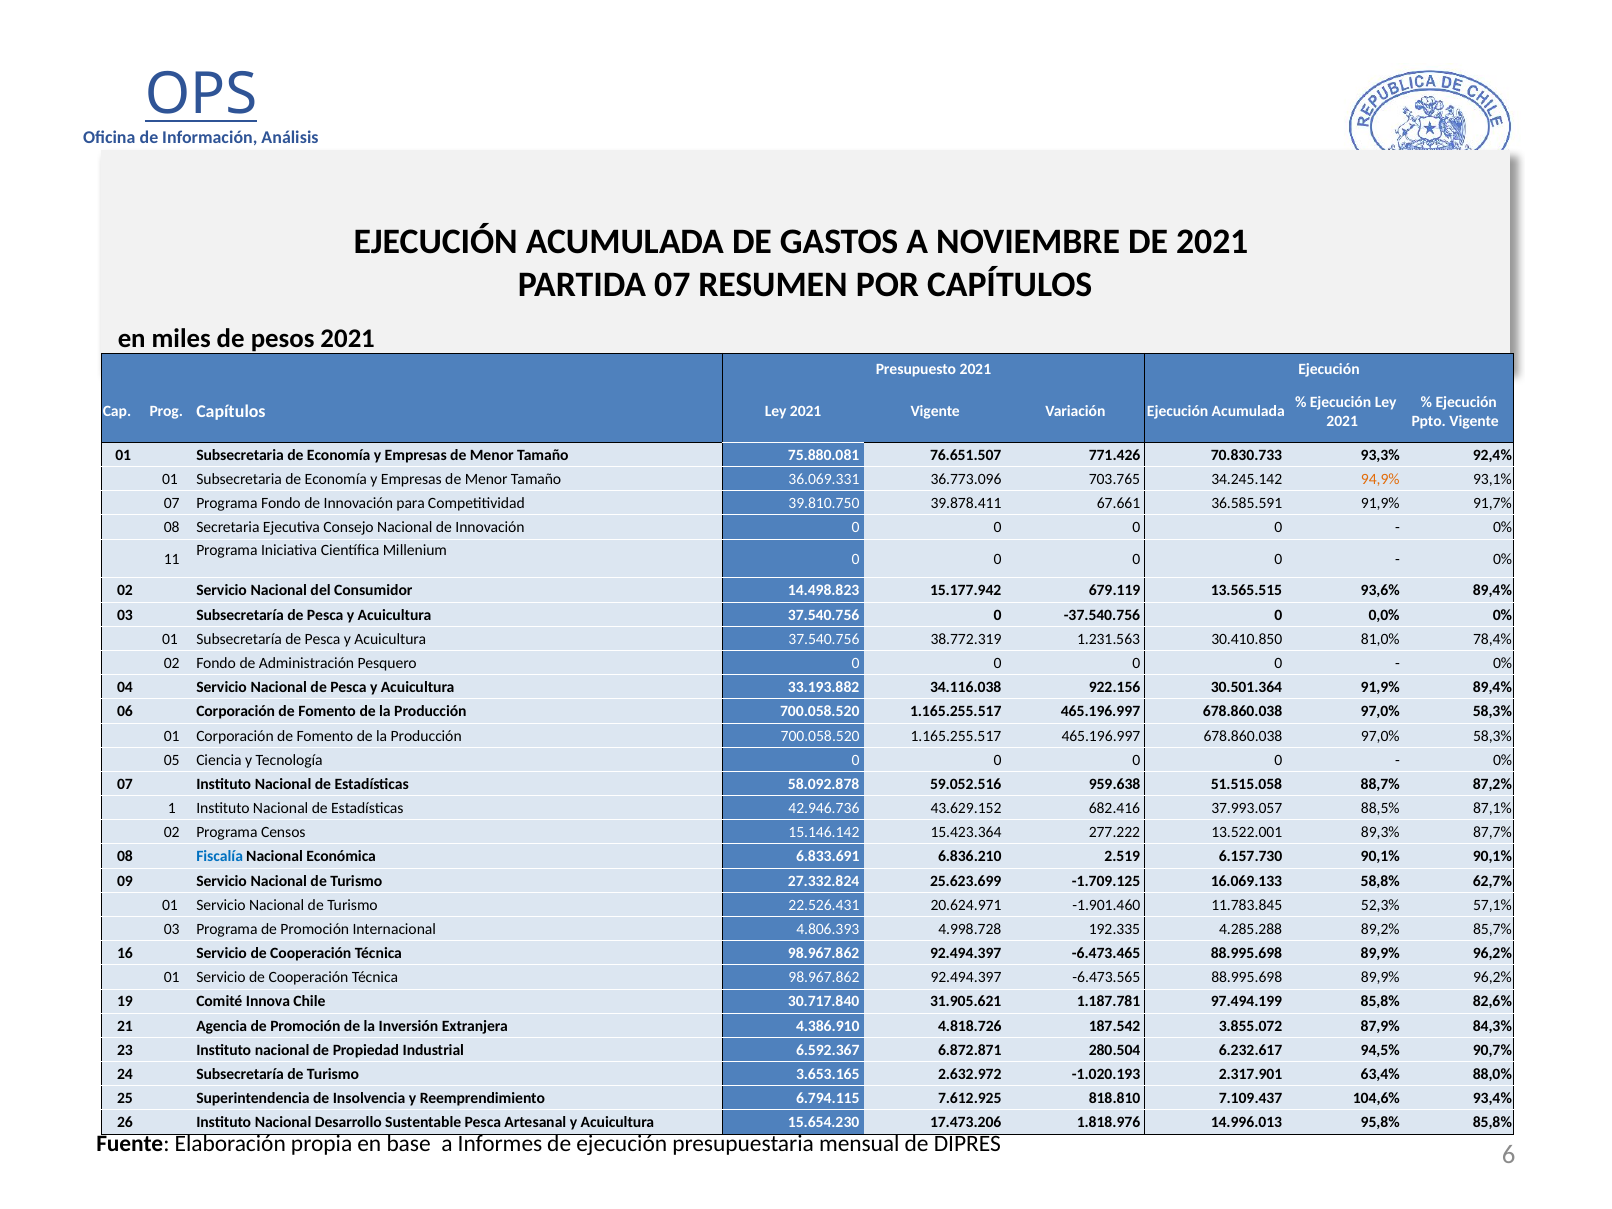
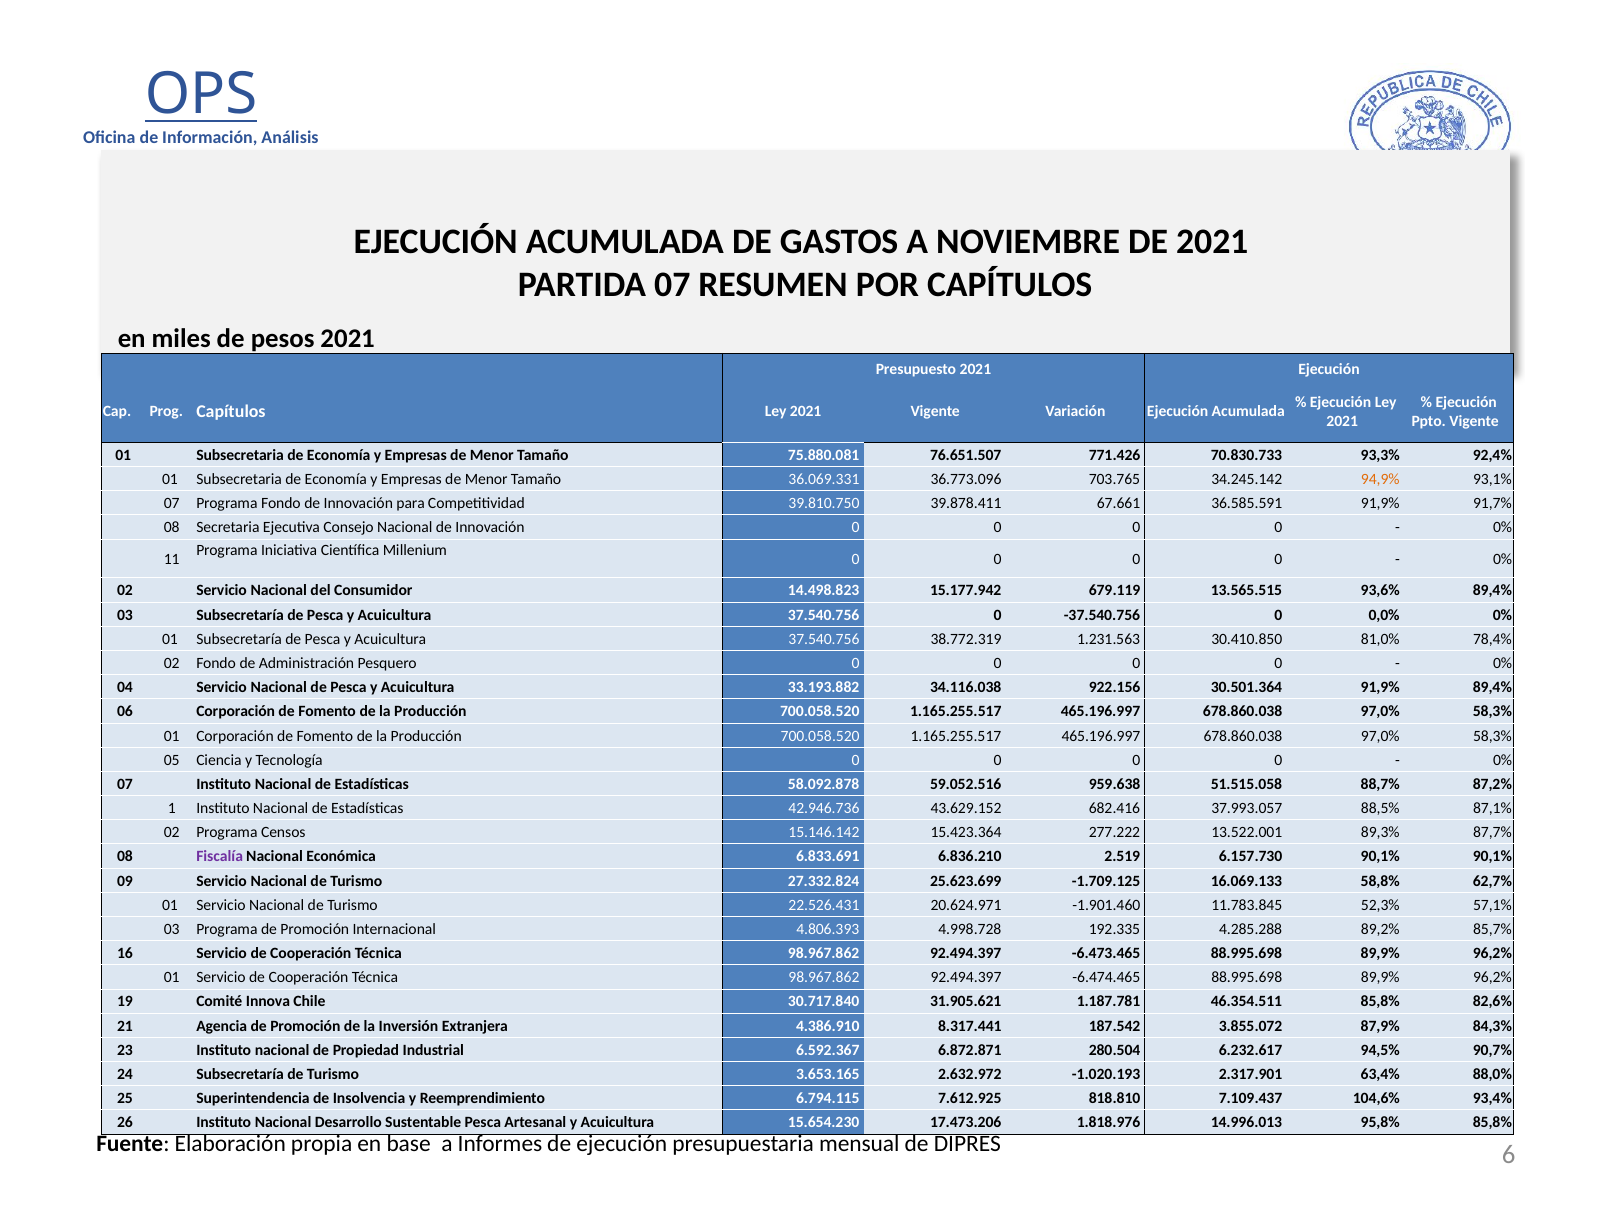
Fiscalía colour: blue -> purple
-6.473.565: -6.473.565 -> -6.474.465
97.494.199: 97.494.199 -> 46.354.511
4.818.726: 4.818.726 -> 8.317.441
